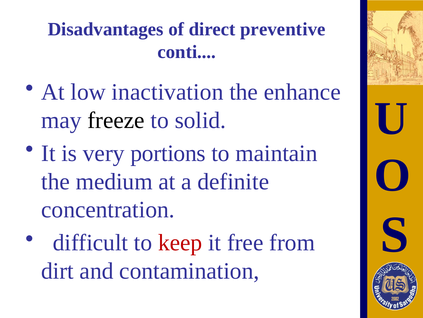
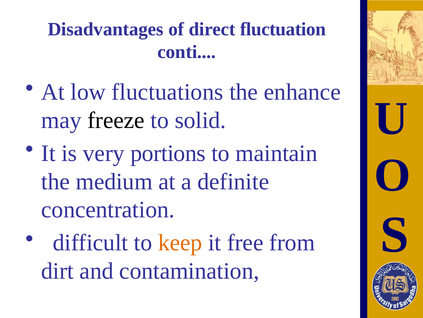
preventive: preventive -> fluctuation
inactivation: inactivation -> fluctuations
keep colour: red -> orange
